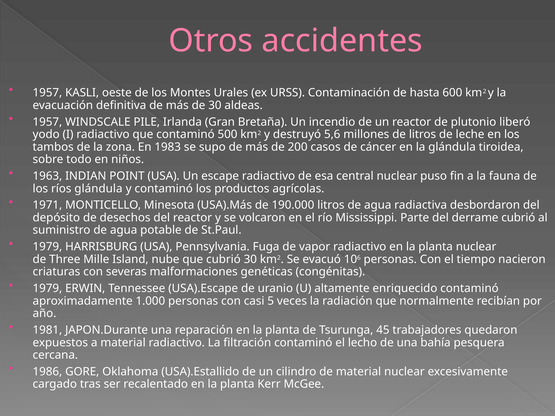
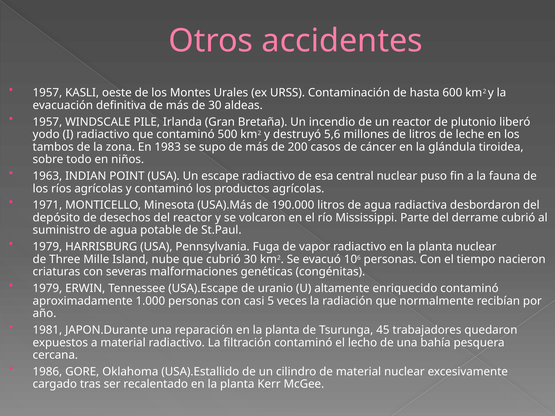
ríos glándula: glándula -> agrícolas
